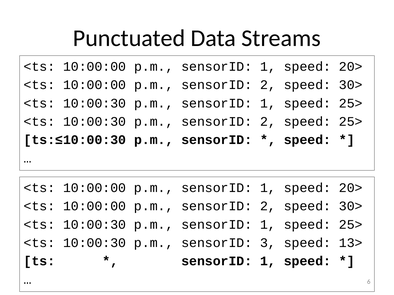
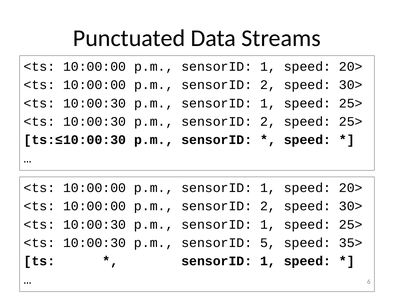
3: 3 -> 5
13>: 13> -> 35>
